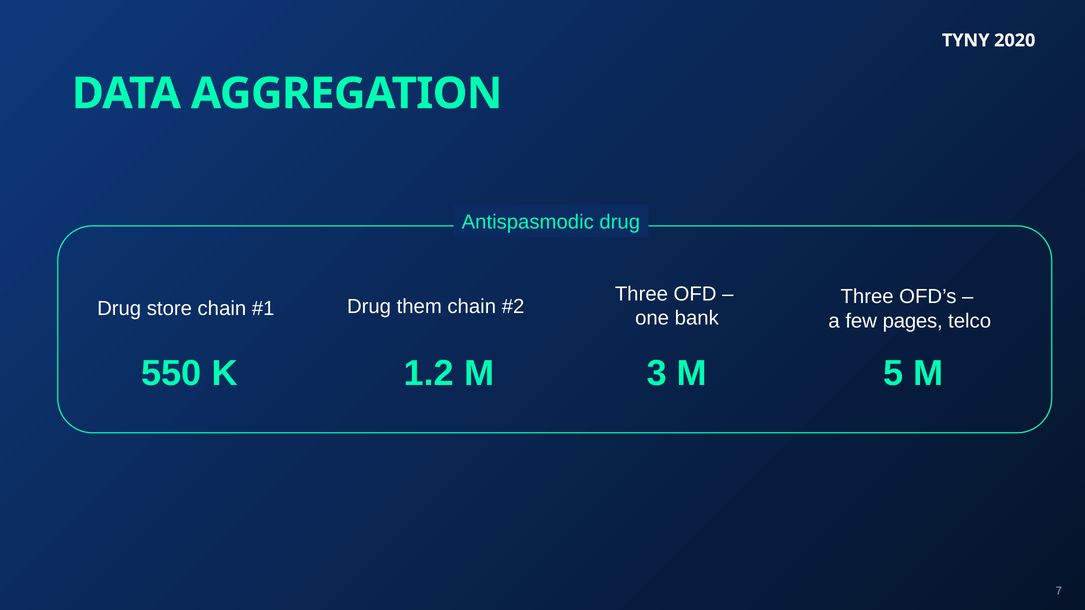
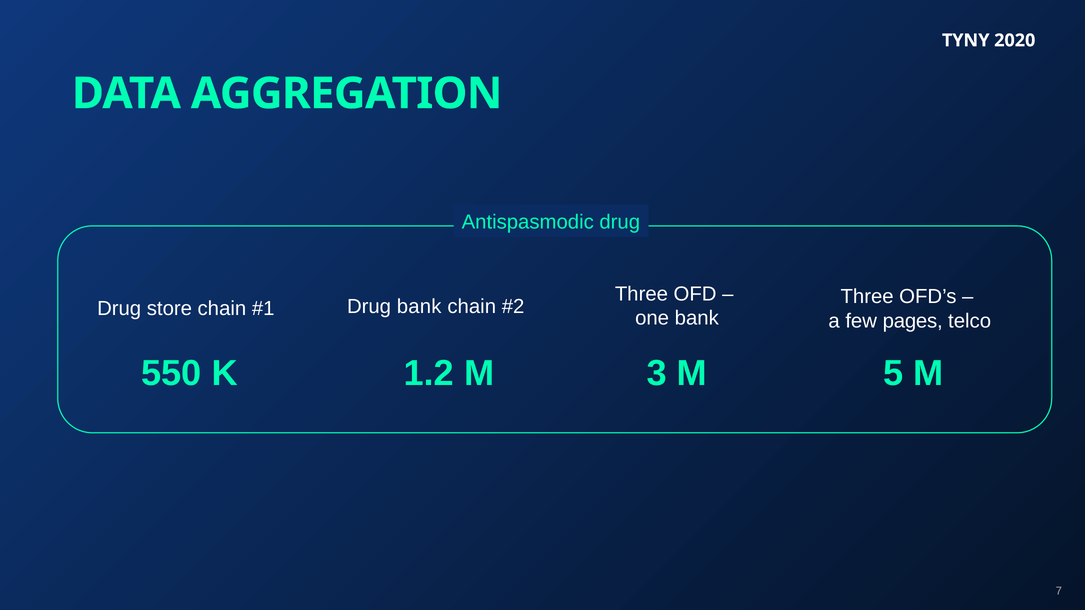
Drug them: them -> bank
